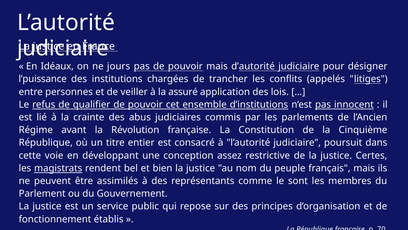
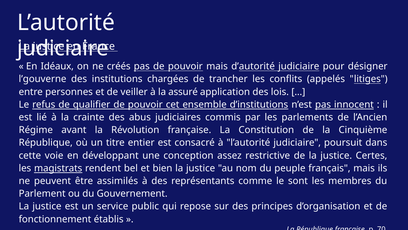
jours: jours -> créés
l’puissance: l’puissance -> l’gouverne
